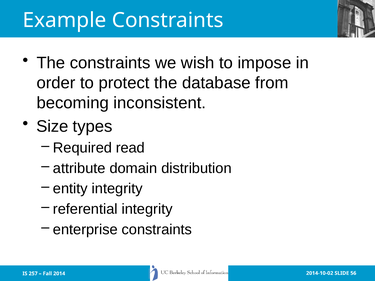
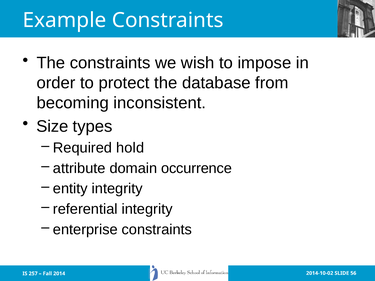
read: read -> hold
distribution: distribution -> occurrence
